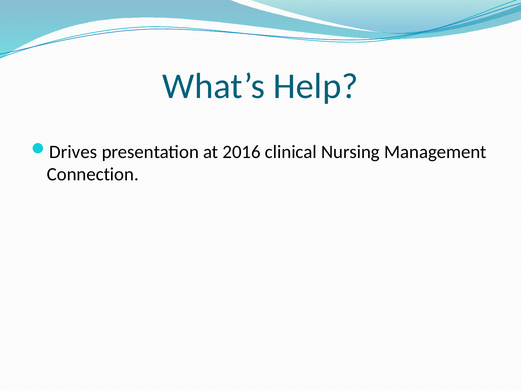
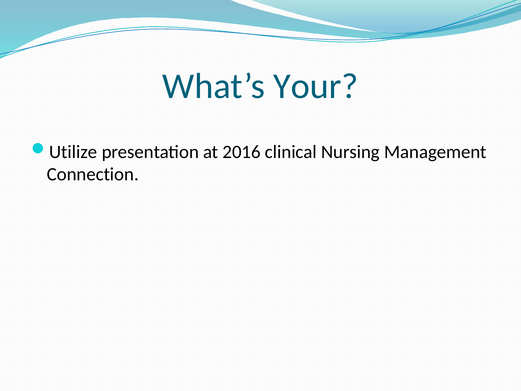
Help: Help -> Your
Drives: Drives -> Utilize
